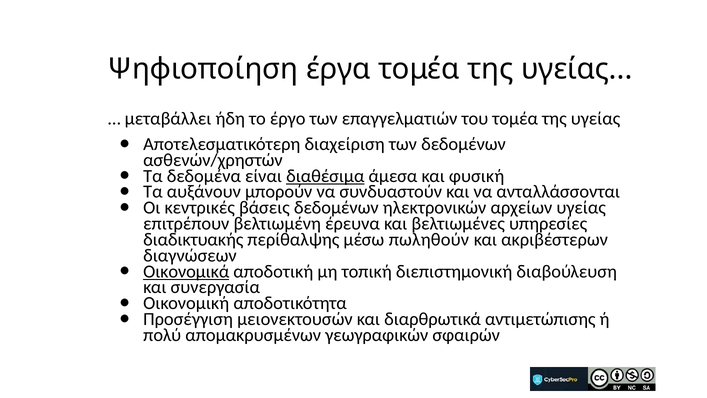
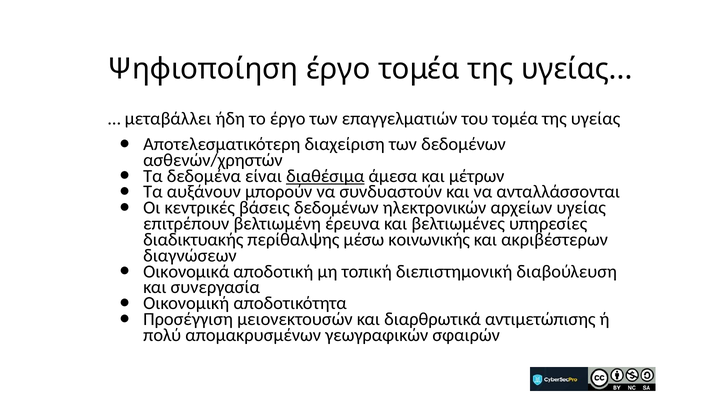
Ψηφιοποίηση έργα: έργα -> έργο
φυσική: φυσική -> μέτρων
πωληθούν: πωληθούν -> κοινωνικής
Οικονομικά underline: present -> none
